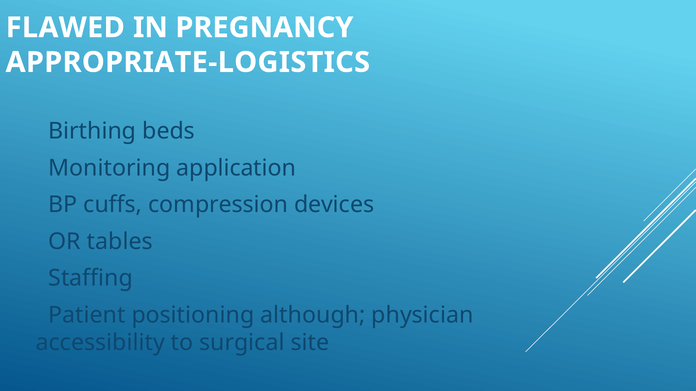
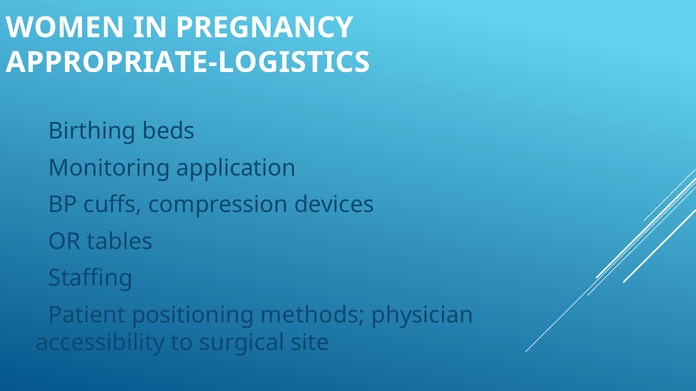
FLAWED: FLAWED -> WOMEN
although: although -> methods
